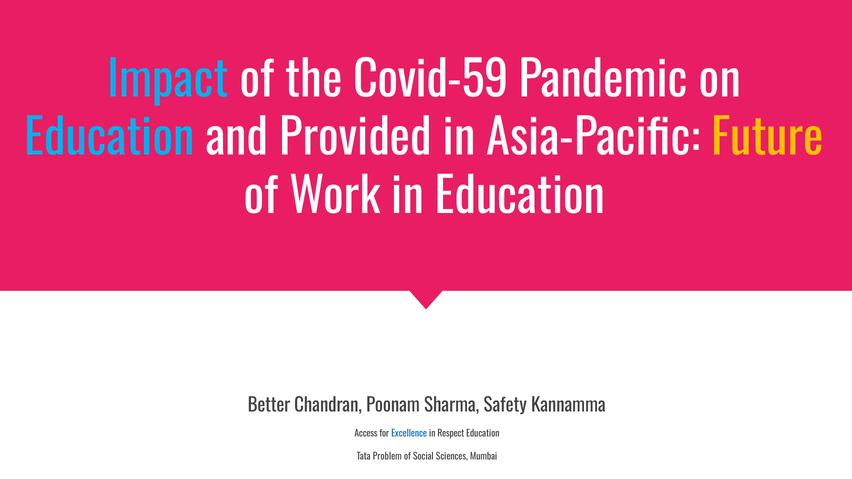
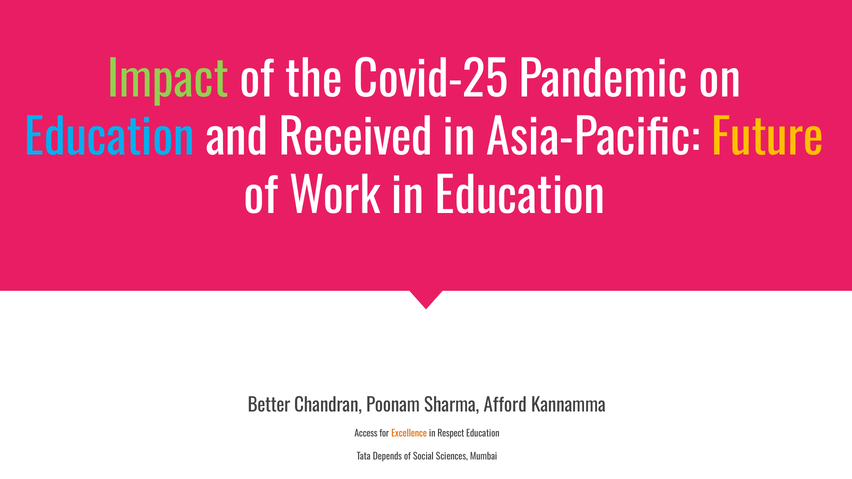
Impact colour: light blue -> light green
Covid-59: Covid-59 -> Covid-25
Provided: Provided -> Received
Safety: Safety -> Afford
Excellence colour: blue -> orange
Problem: Problem -> Depends
